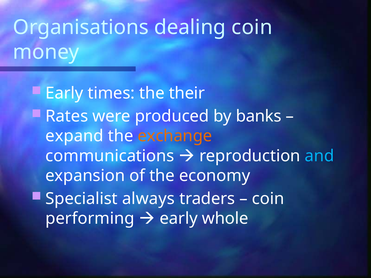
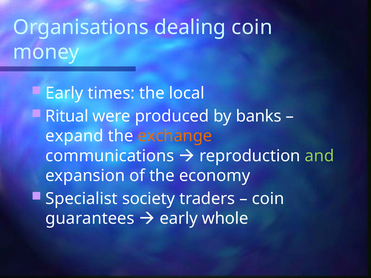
their: their -> local
Rates: Rates -> Ritual
and colour: light blue -> light green
always: always -> society
performing: performing -> guarantees
